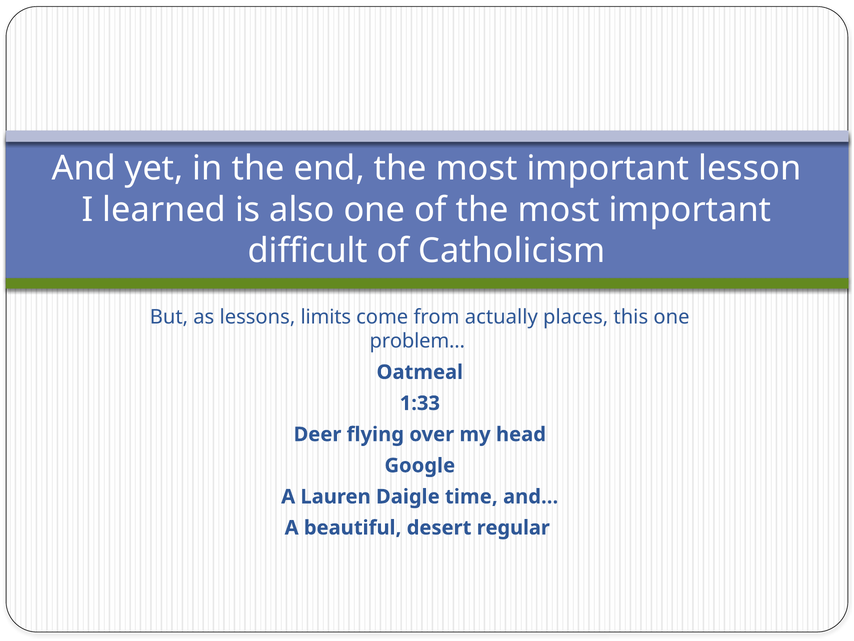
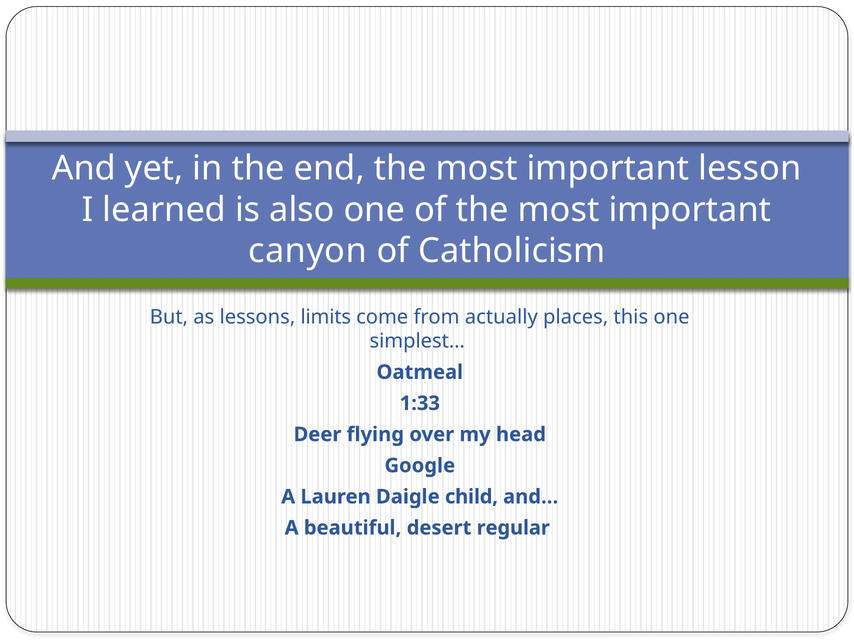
difficult: difficult -> canyon
problem…: problem… -> simplest…
time: time -> child
